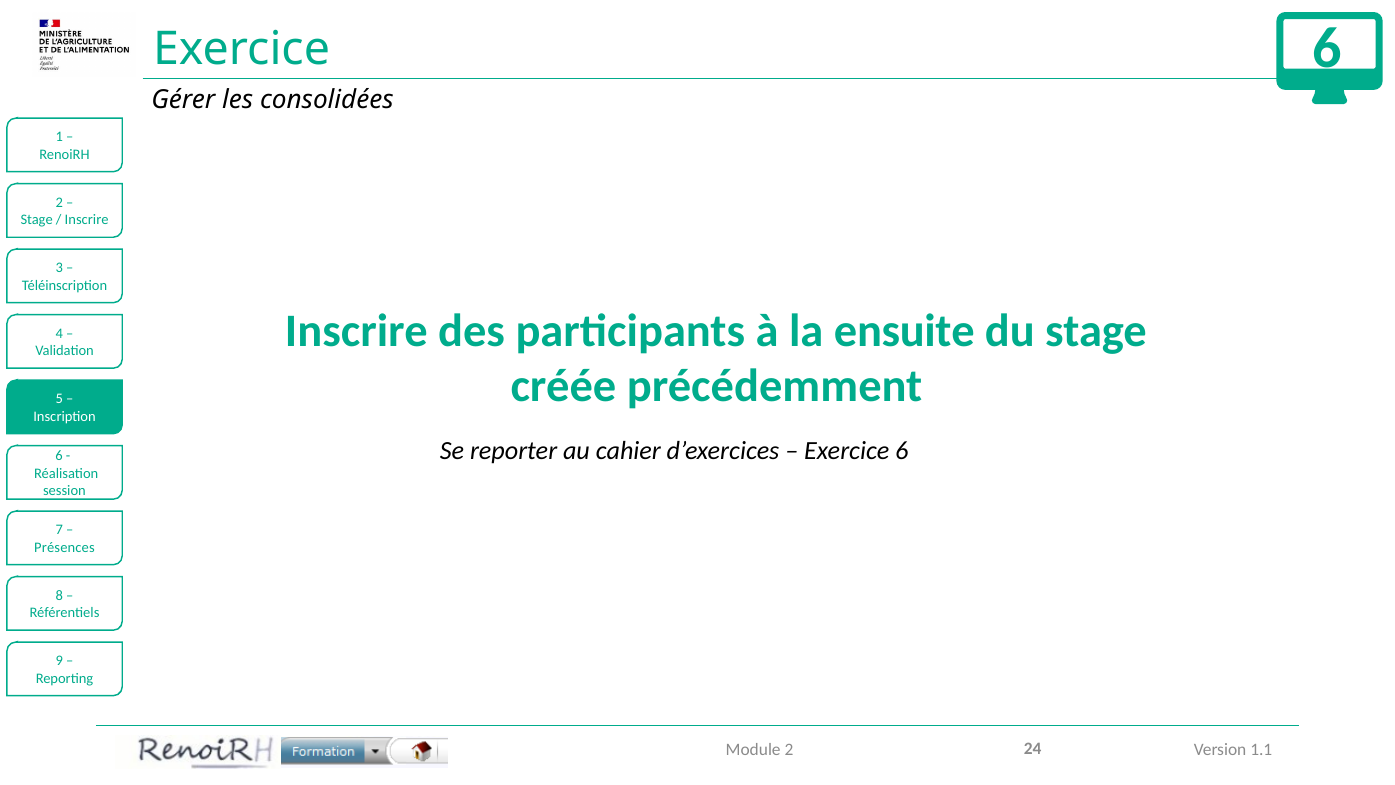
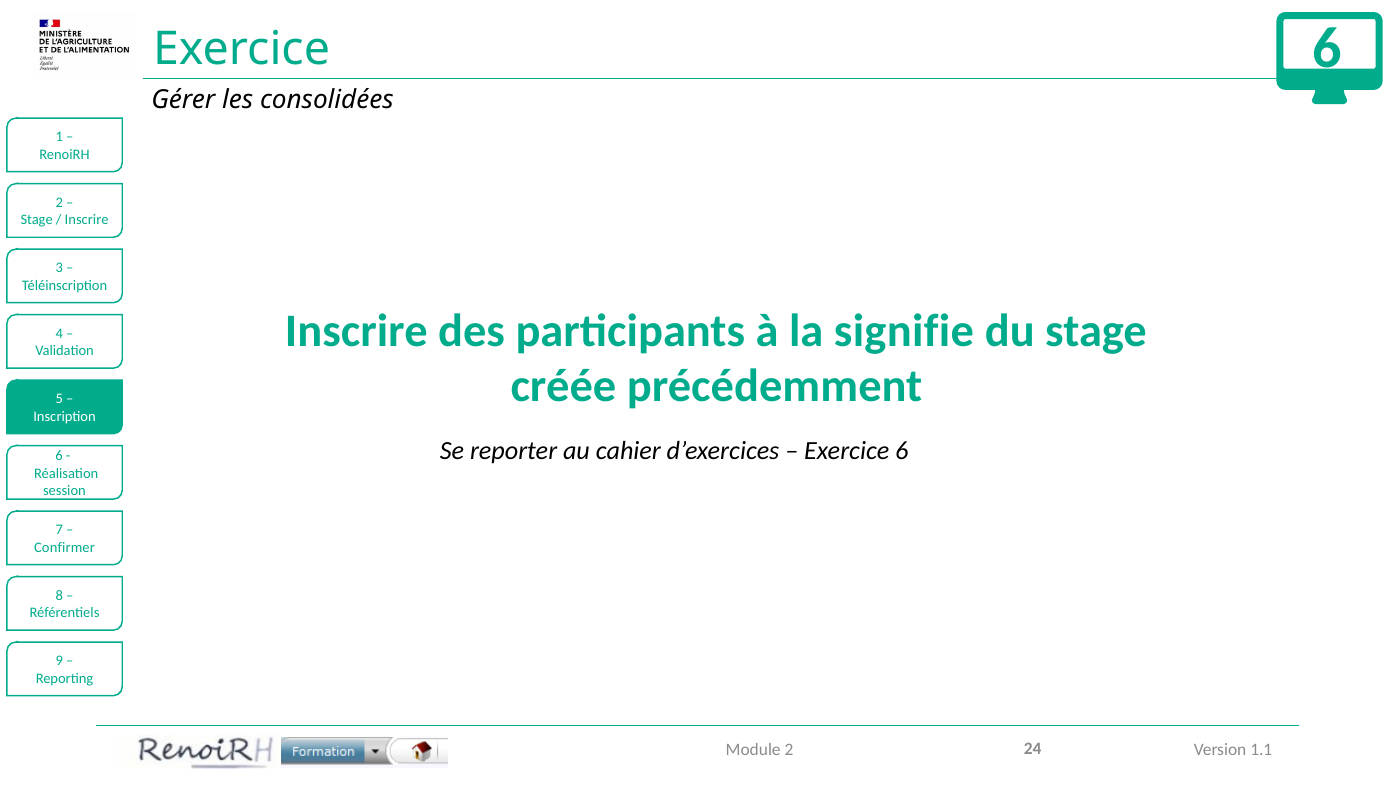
ensuite: ensuite -> signifie
Présences: Présences -> Confirmer
